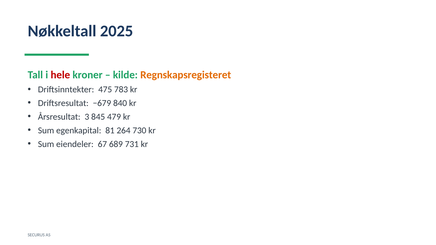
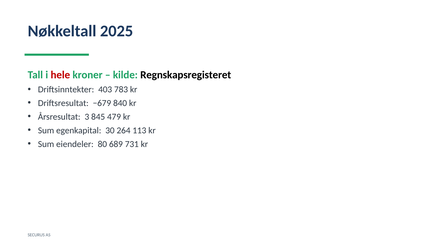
Regnskapsregisteret colour: orange -> black
475: 475 -> 403
81: 81 -> 30
730: 730 -> 113
67: 67 -> 80
